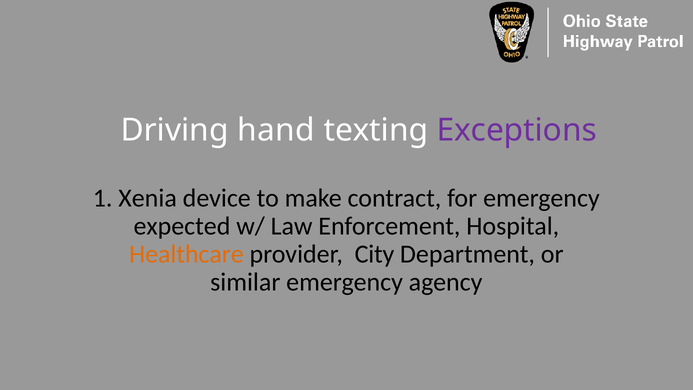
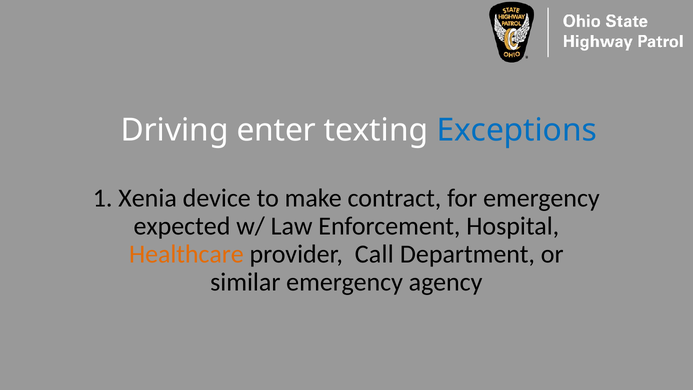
hand: hand -> enter
Exceptions colour: purple -> blue
City: City -> Call
